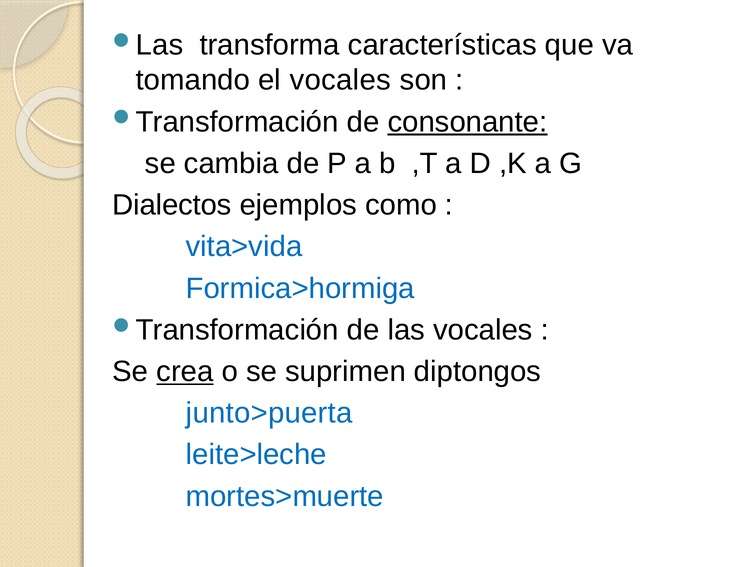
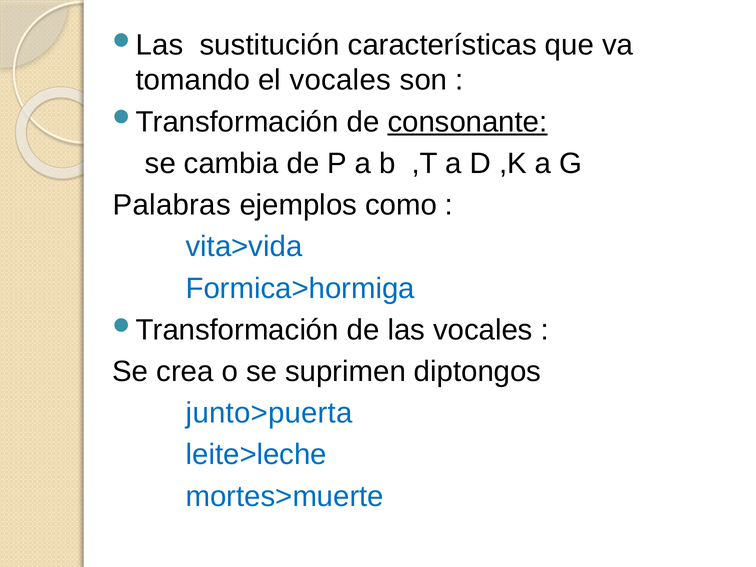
transforma: transforma -> sustitución
Dialectos: Dialectos -> Palabras
crea underline: present -> none
